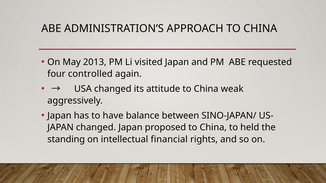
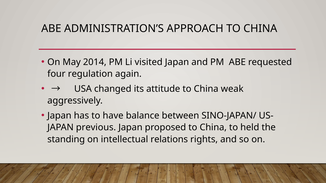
2013: 2013 -> 2014
controlled: controlled -> regulation
JAPAN changed: changed -> previous
financial: financial -> relations
